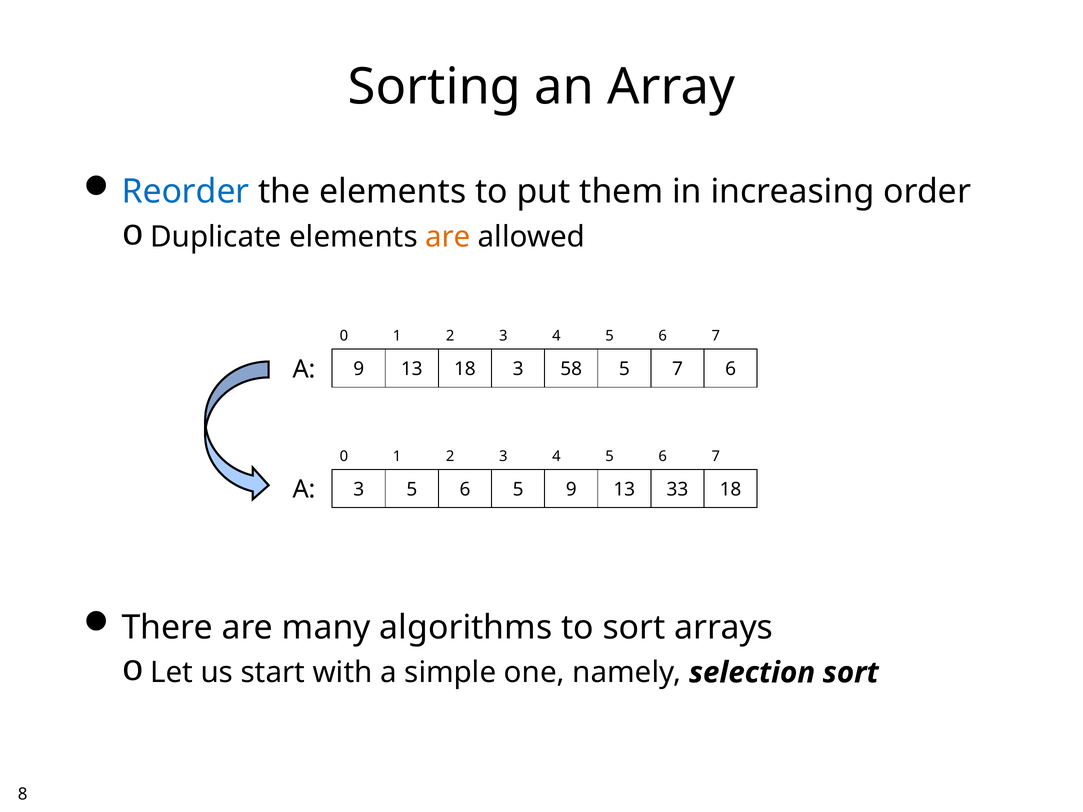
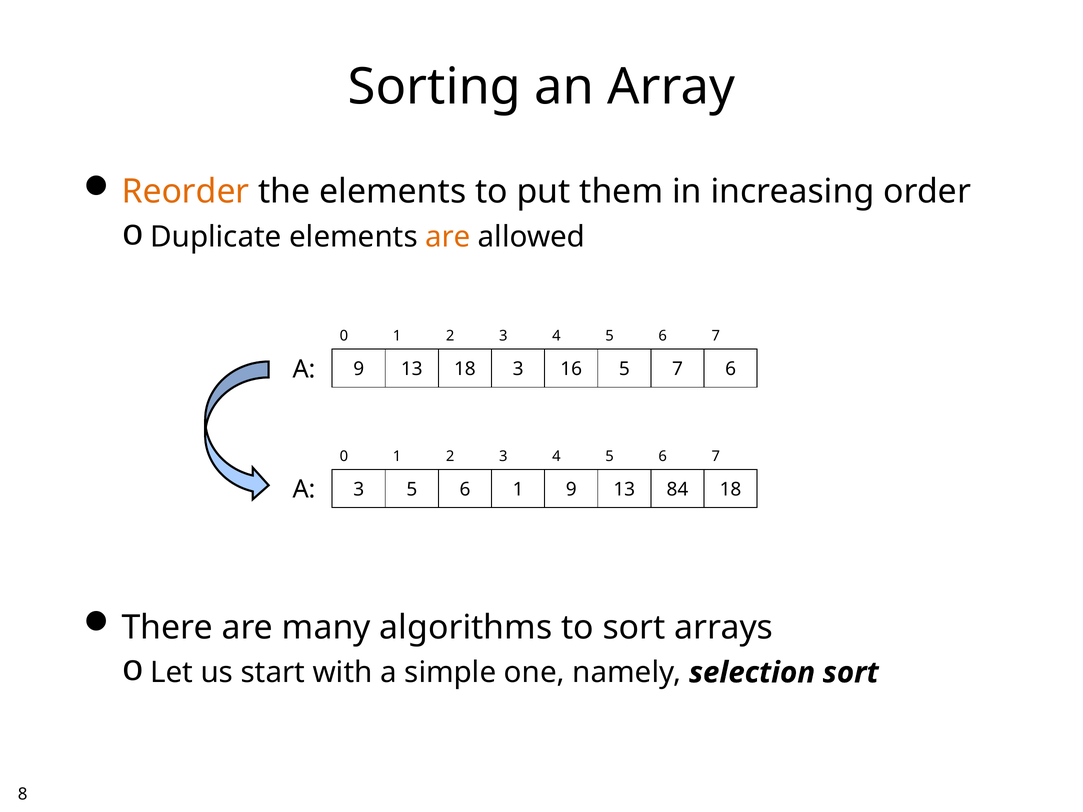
Reorder colour: blue -> orange
58: 58 -> 16
6 5: 5 -> 1
33: 33 -> 84
